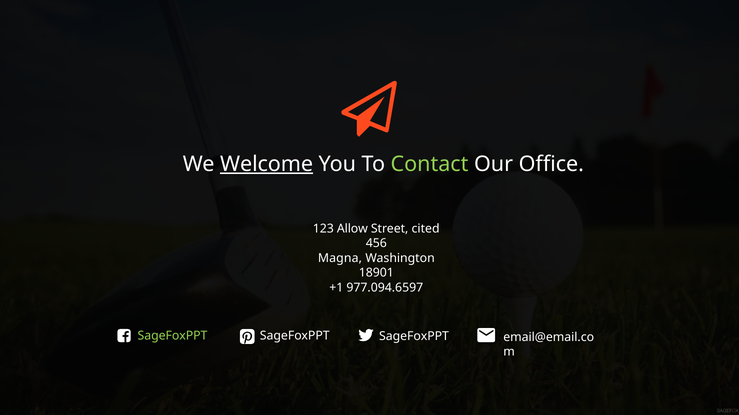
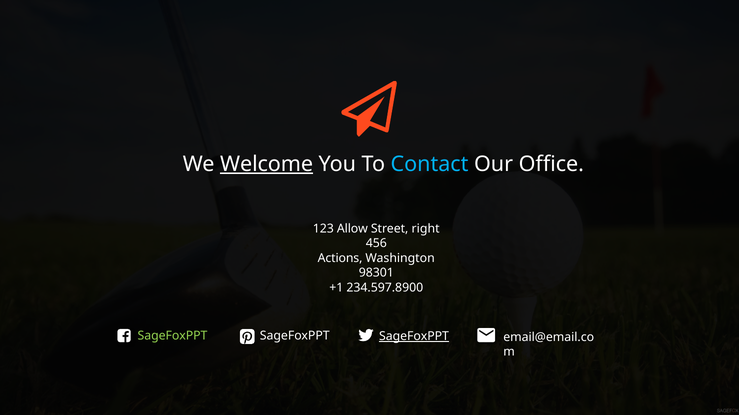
Contact colour: light green -> light blue
cited: cited -> right
Magna: Magna -> Actions
18901: 18901 -> 98301
977.094.6597: 977.094.6597 -> 234.597.8900
SageFoxPPT at (414, 337) underline: none -> present
